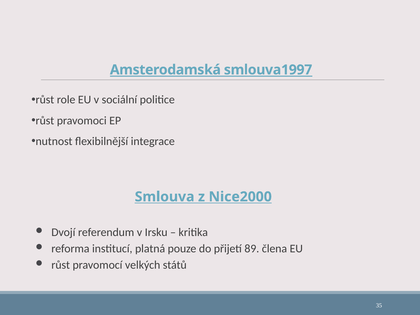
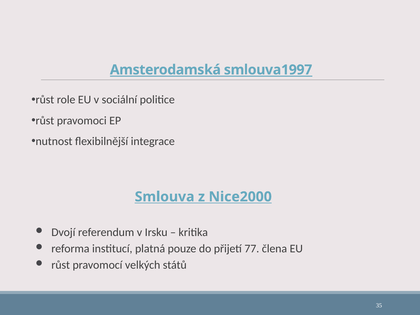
89: 89 -> 77
